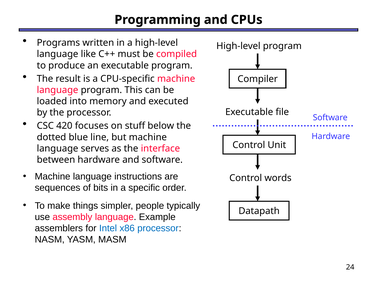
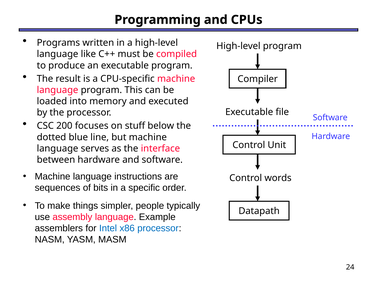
420: 420 -> 200
